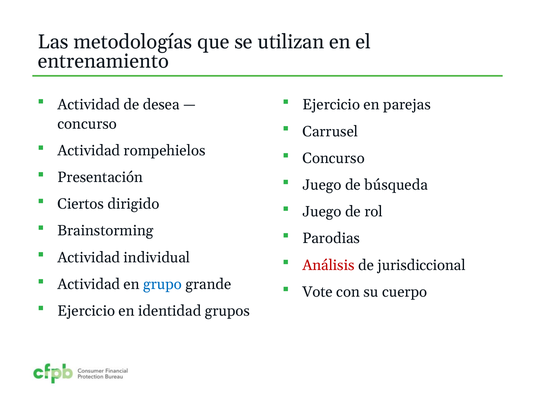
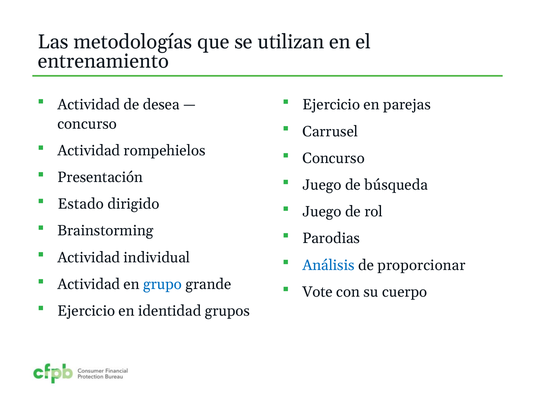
Ciertos: Ciertos -> Estado
Análisis colour: red -> blue
jurisdiccional: jurisdiccional -> proporcionar
